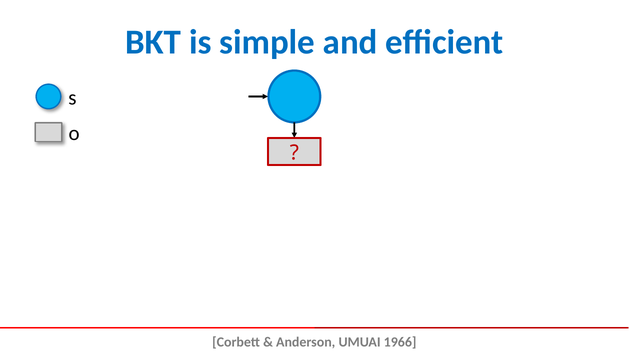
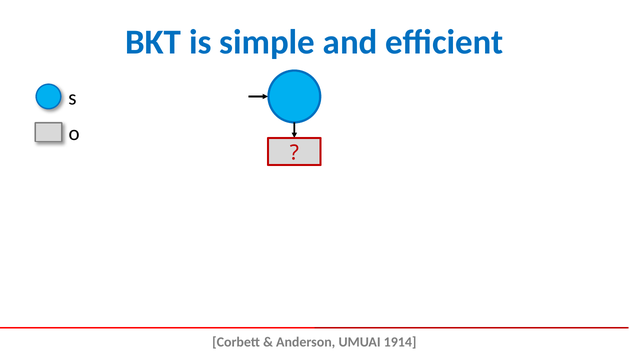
1966: 1966 -> 1914
